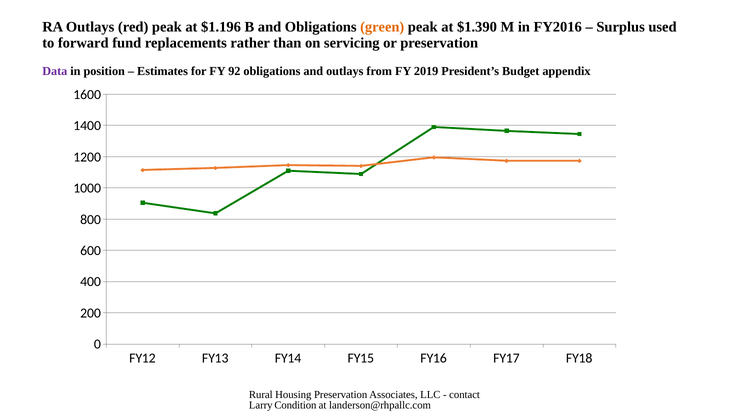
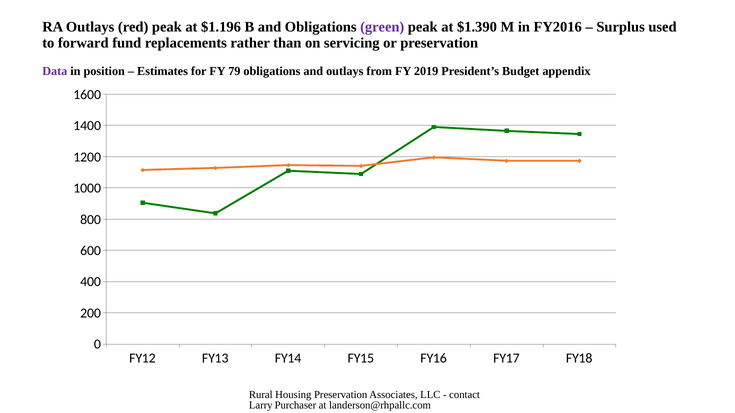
green colour: orange -> purple
92: 92 -> 79
Condition: Condition -> Purchaser
